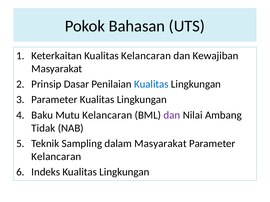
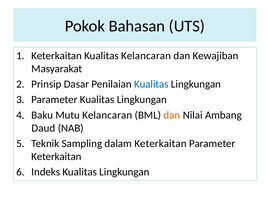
dan at (172, 115) colour: purple -> orange
Tidak: Tidak -> Daud
dalam Masyarakat: Masyarakat -> Keterkaitan
Kelancaran at (56, 157): Kelancaran -> Keterkaitan
